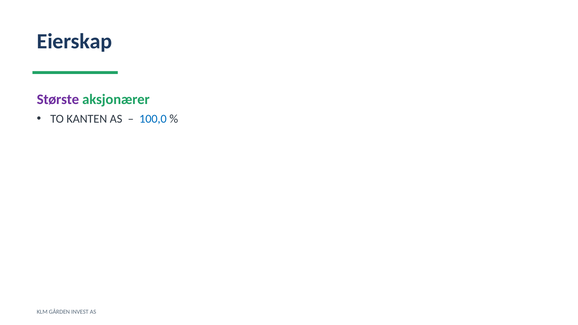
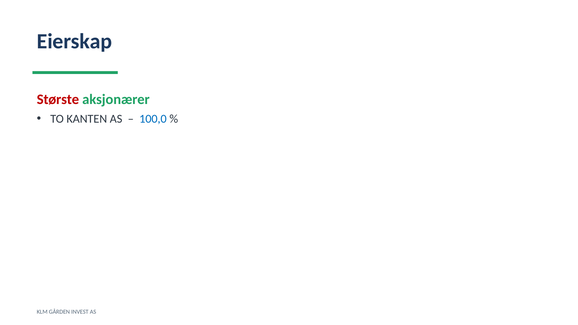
Største colour: purple -> red
